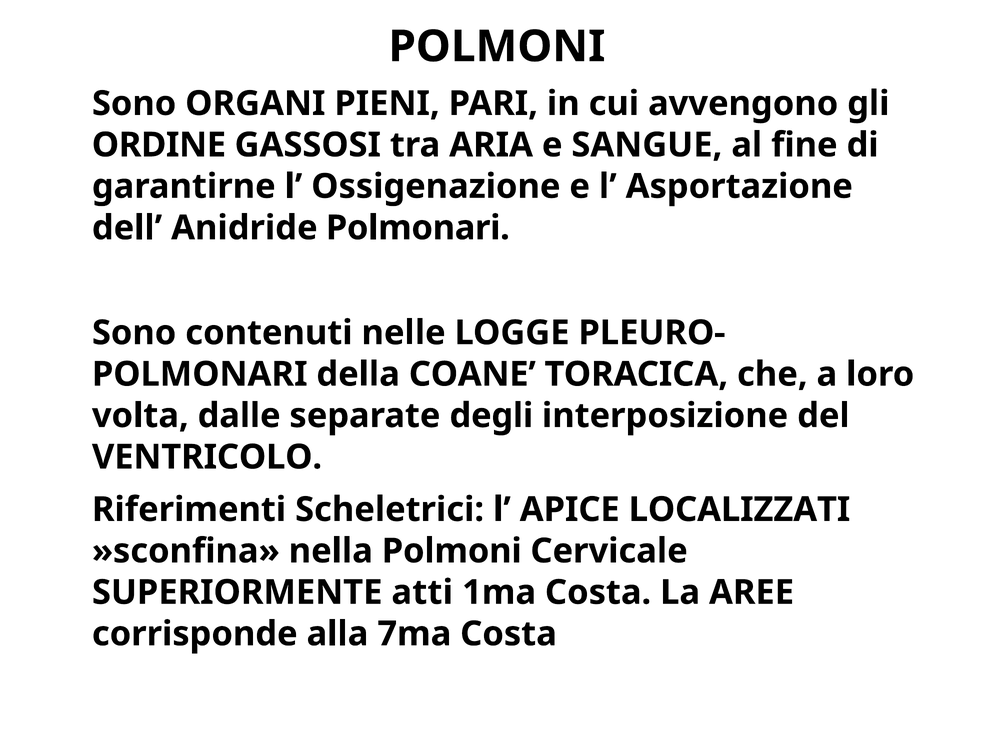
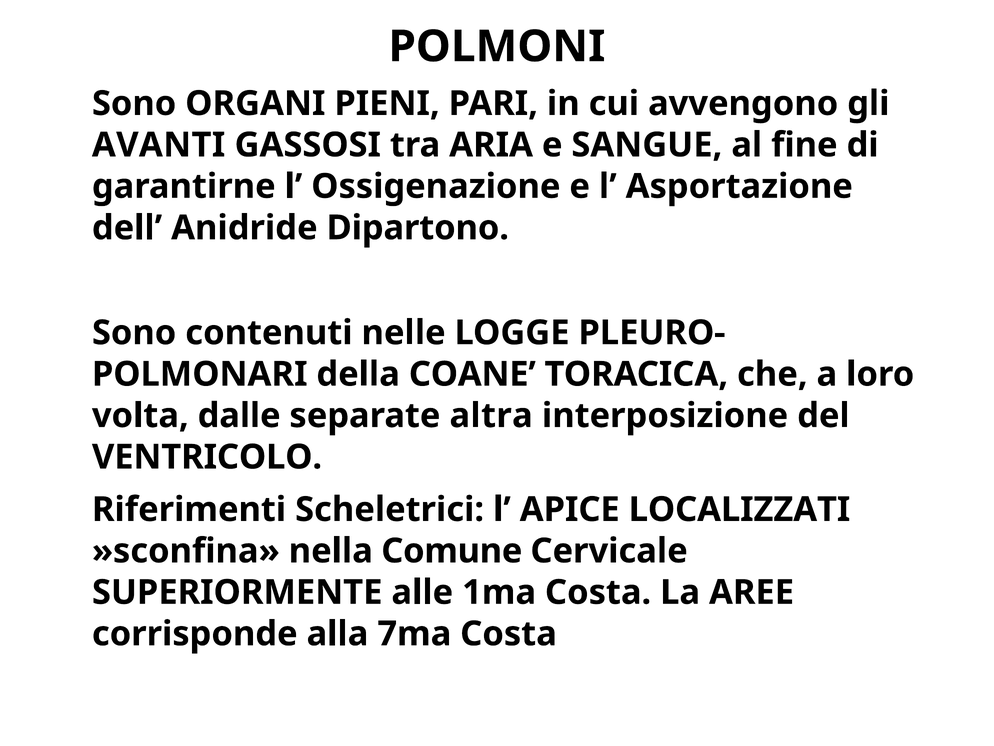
ORDINE: ORDINE -> AVANTI
Anidride Polmonari: Polmonari -> Dipartono
degli: degli -> altra
nella Polmoni: Polmoni -> Comune
atti: atti -> alle
